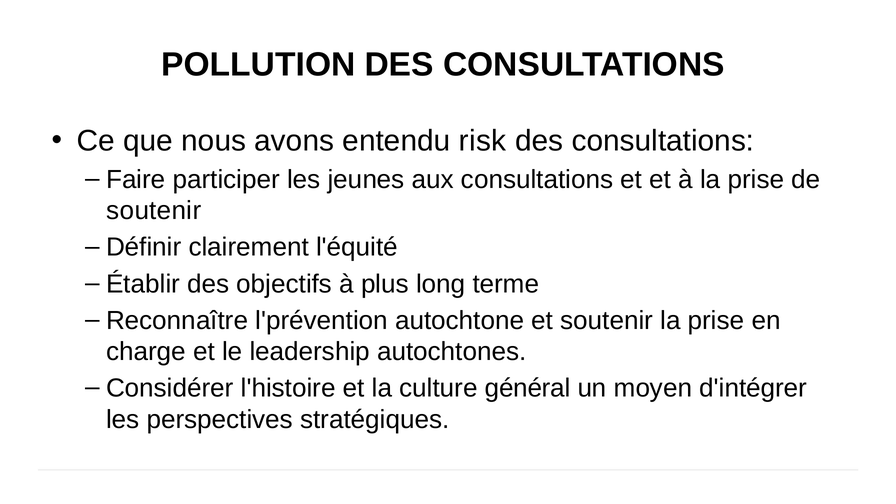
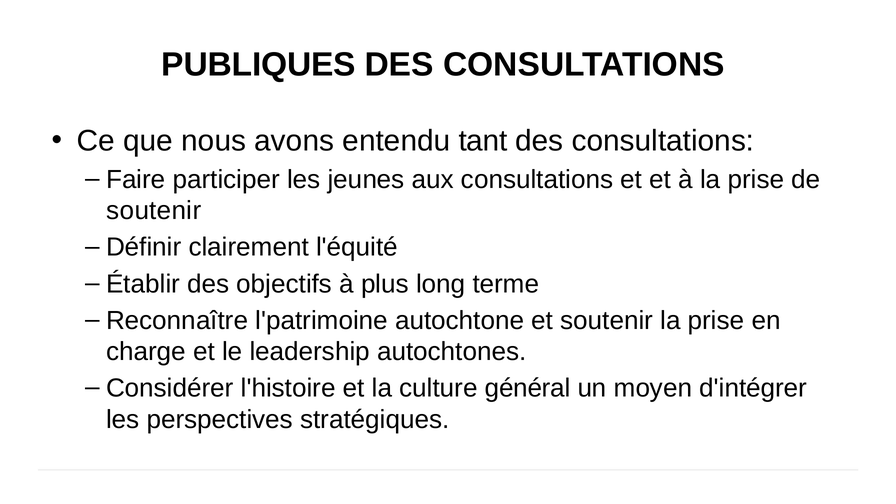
POLLUTION: POLLUTION -> PUBLIQUES
risk: risk -> tant
l'prévention: l'prévention -> l'patrimoine
